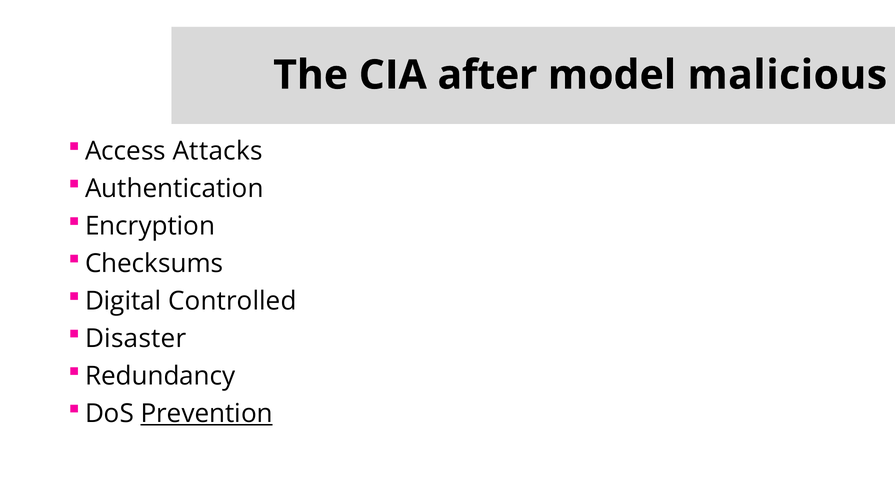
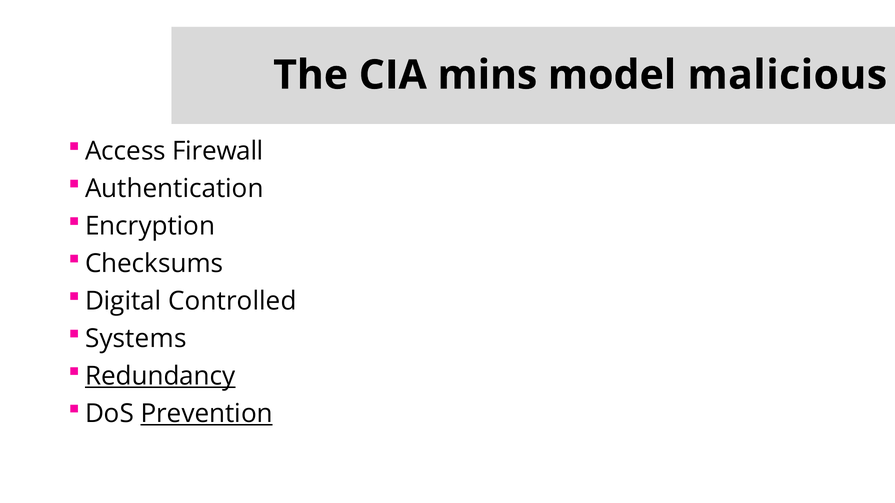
after: after -> mins
Attacks: Attacks -> Firewall
Disaster: Disaster -> Systems
Redundancy underline: none -> present
